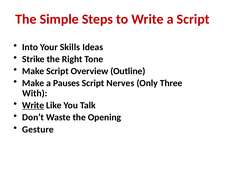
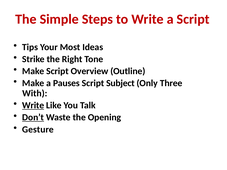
Into: Into -> Tips
Skills: Skills -> Most
Nerves: Nerves -> Subject
Don’t underline: none -> present
